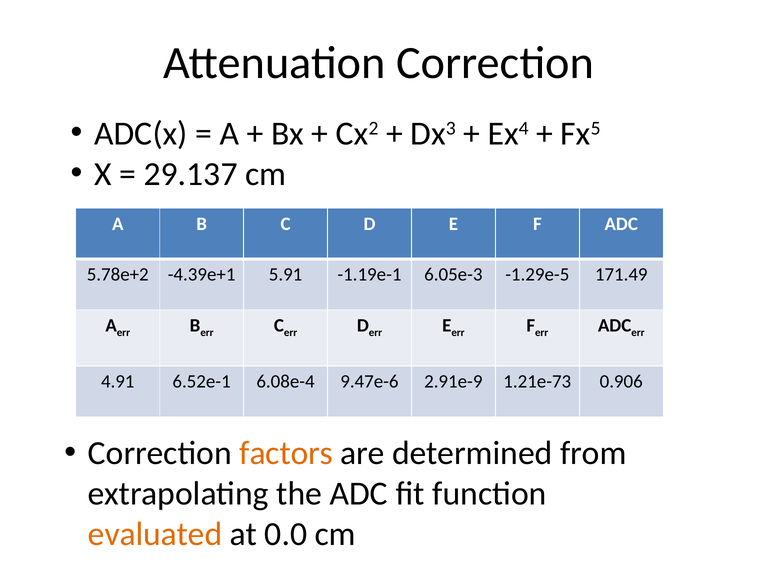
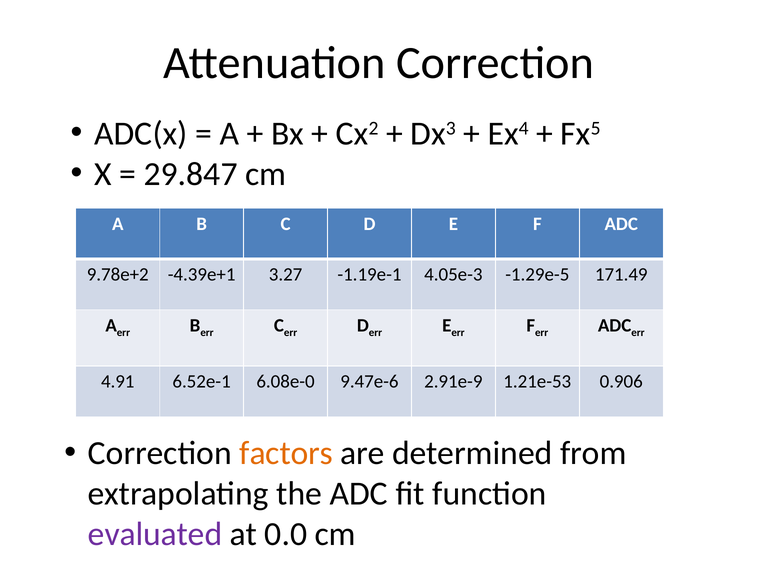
29.137: 29.137 -> 29.847
5.78e+2: 5.78e+2 -> 9.78e+2
5.91: 5.91 -> 3.27
6.05e-3: 6.05e-3 -> 4.05e-3
6.08e-4: 6.08e-4 -> 6.08e-0
1.21e-73: 1.21e-73 -> 1.21e-53
evaluated colour: orange -> purple
